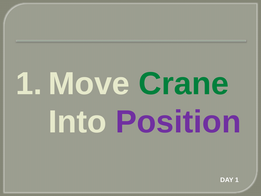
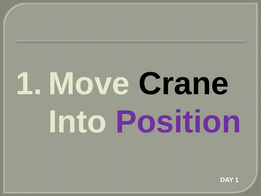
Crane colour: green -> black
